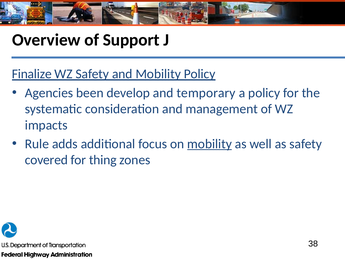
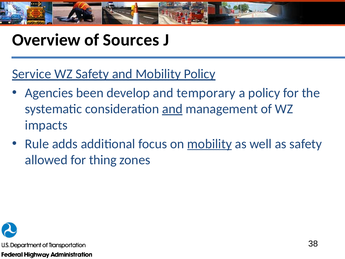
Support: Support -> Sources
Finalize: Finalize -> Service
and at (172, 109) underline: none -> present
covered: covered -> allowed
